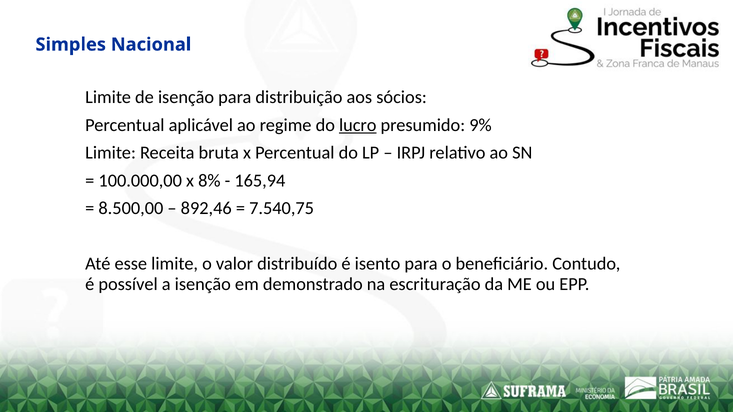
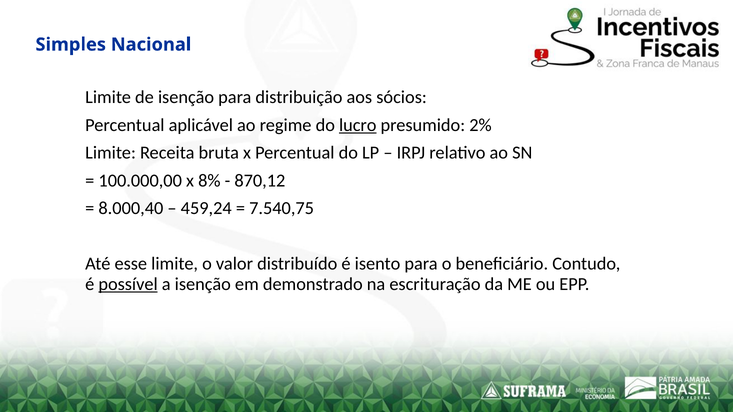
9%: 9% -> 2%
165,94: 165,94 -> 870,12
8.500,00: 8.500,00 -> 8.000,40
892,46: 892,46 -> 459,24
possível underline: none -> present
